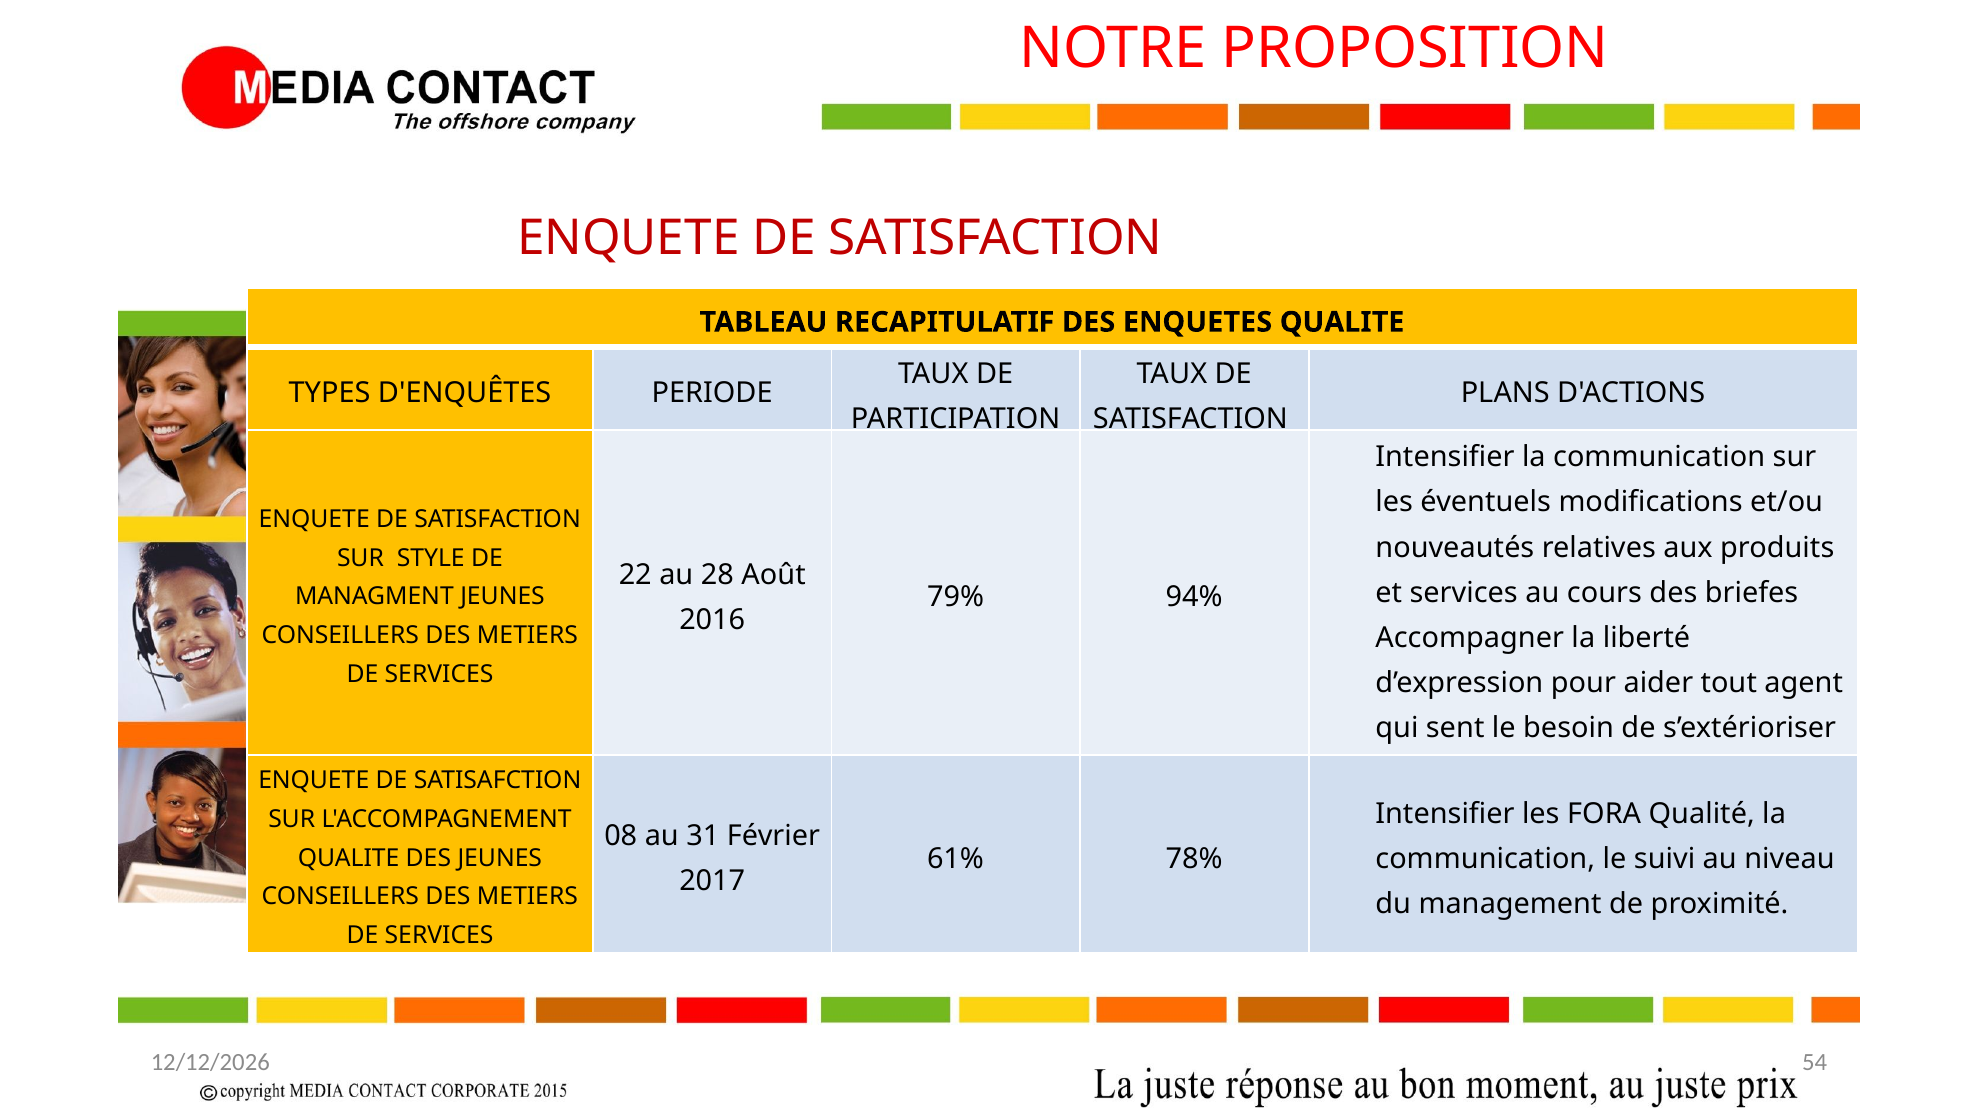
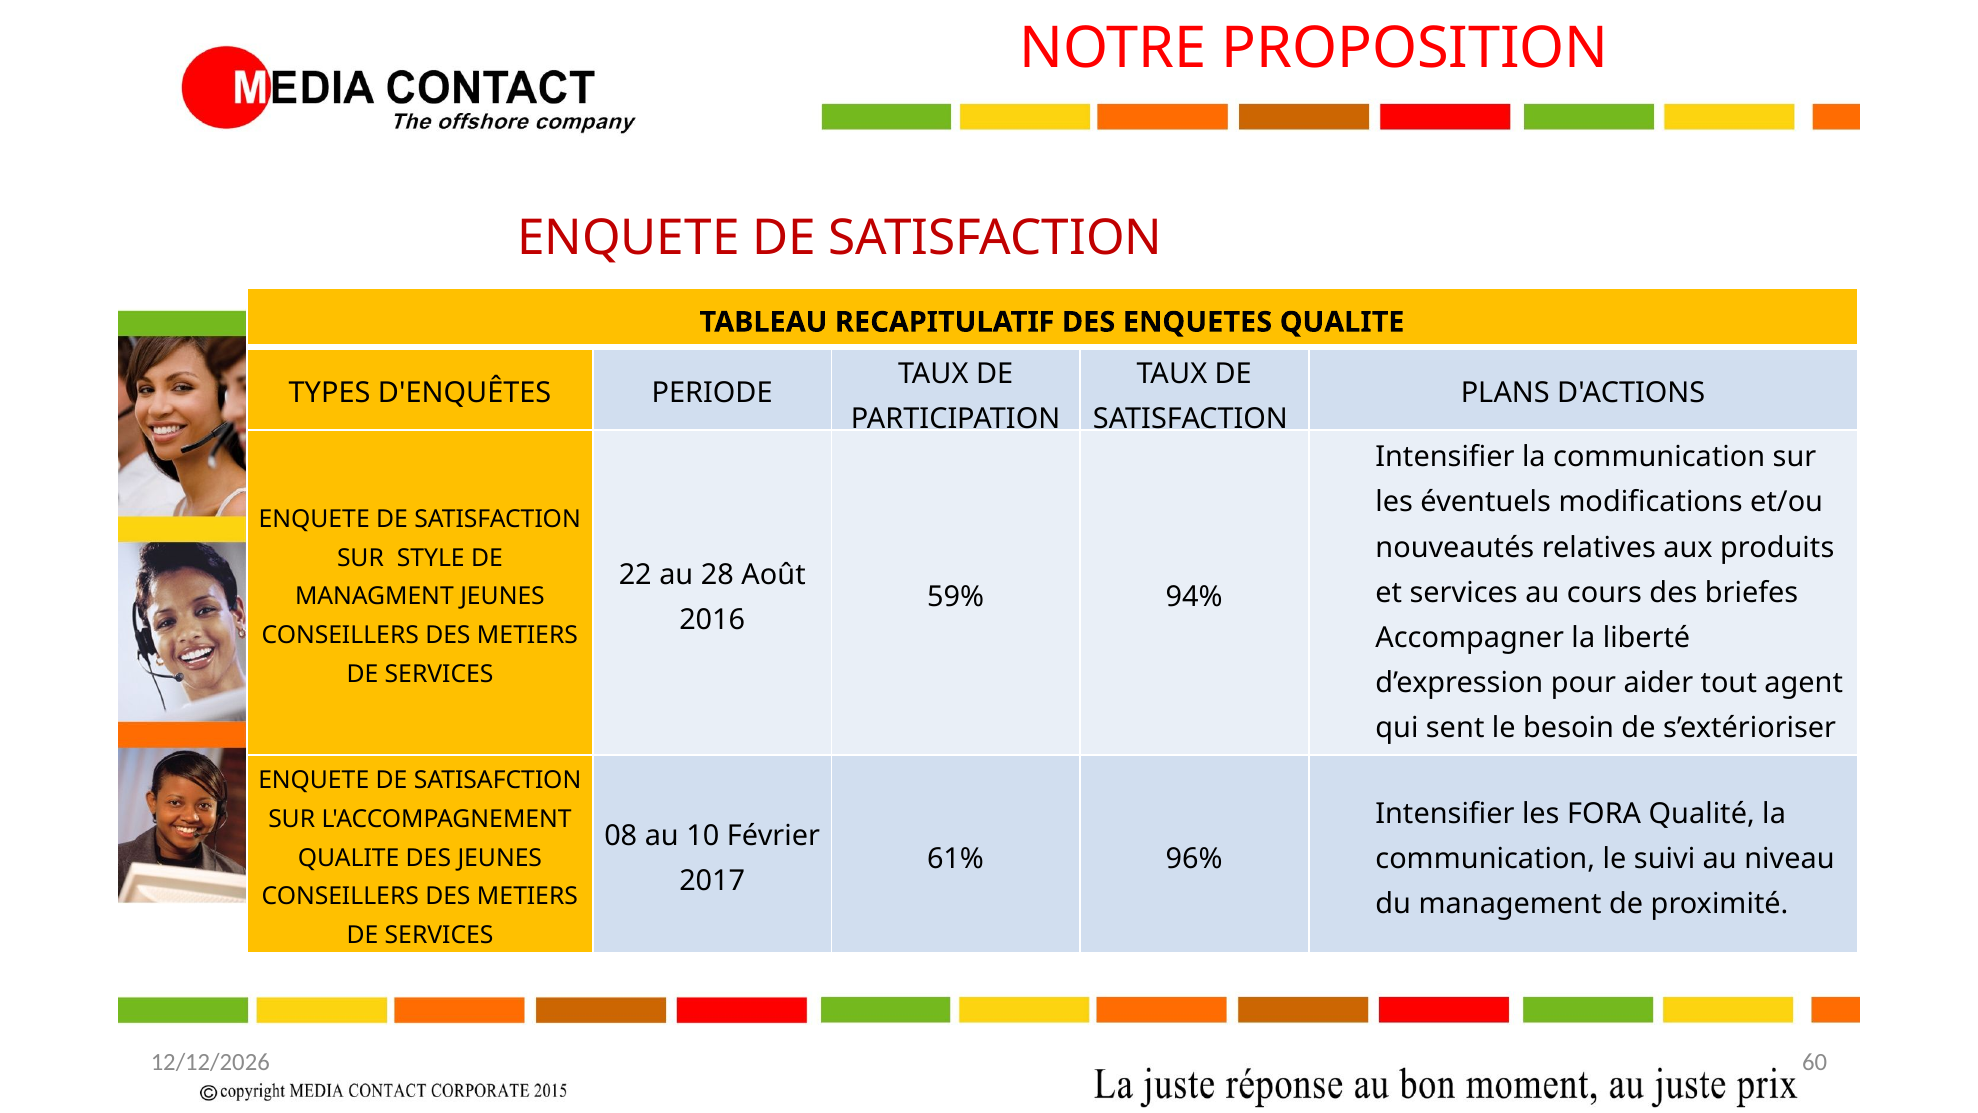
79%: 79% -> 59%
31: 31 -> 10
78%: 78% -> 96%
54: 54 -> 60
